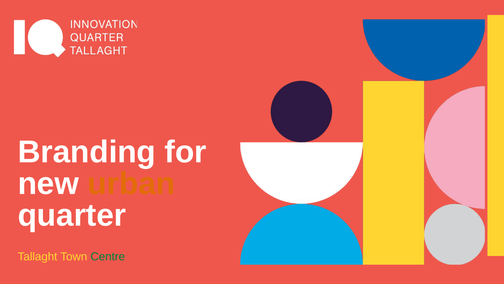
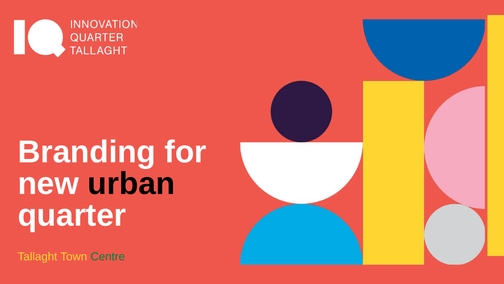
urban colour: orange -> black
